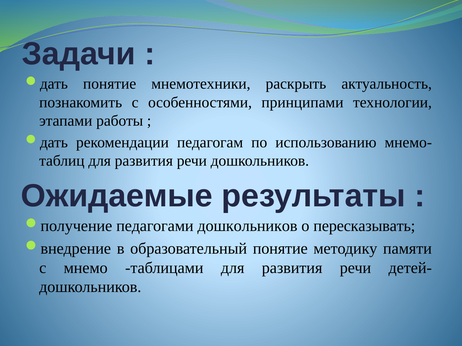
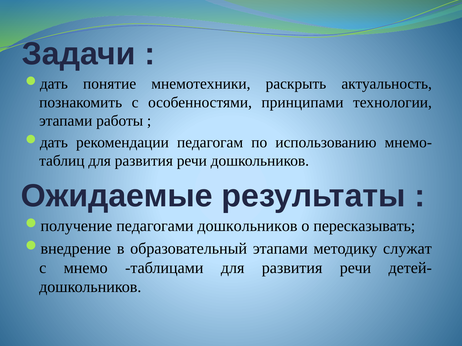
образовательный понятие: понятие -> этапами
памяти: памяти -> служат
